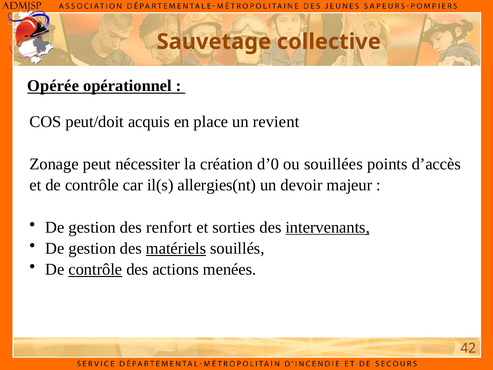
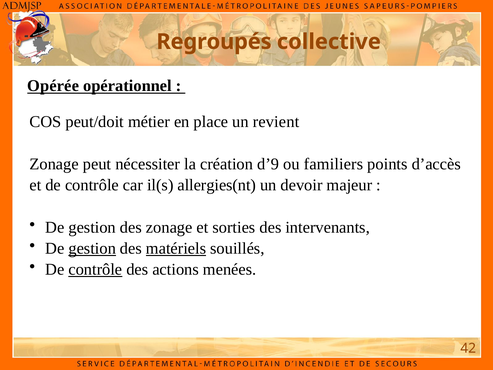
Sauvetage: Sauvetage -> Regroupés
acquis: acquis -> métier
d’0: d’0 -> d’9
souillées: souillées -> familiers
des renfort: renfort -> zonage
intervenants underline: present -> none
gestion at (92, 248) underline: none -> present
